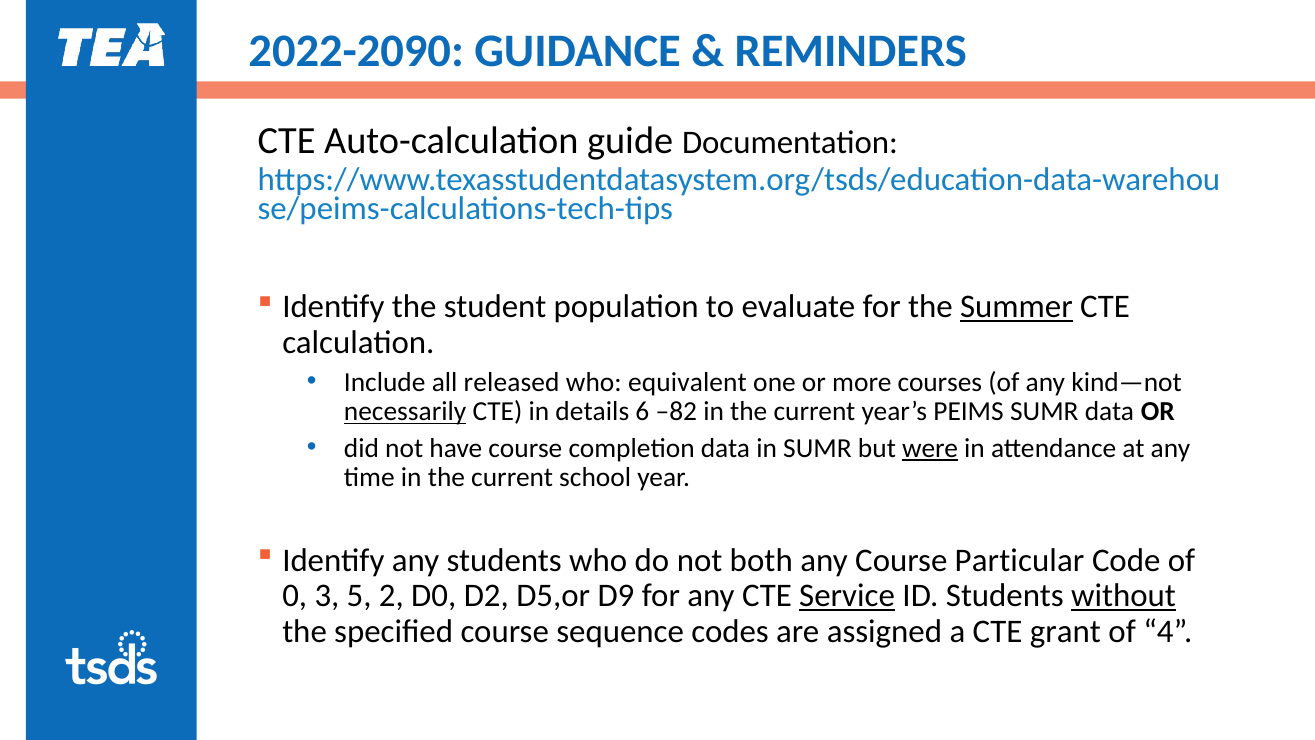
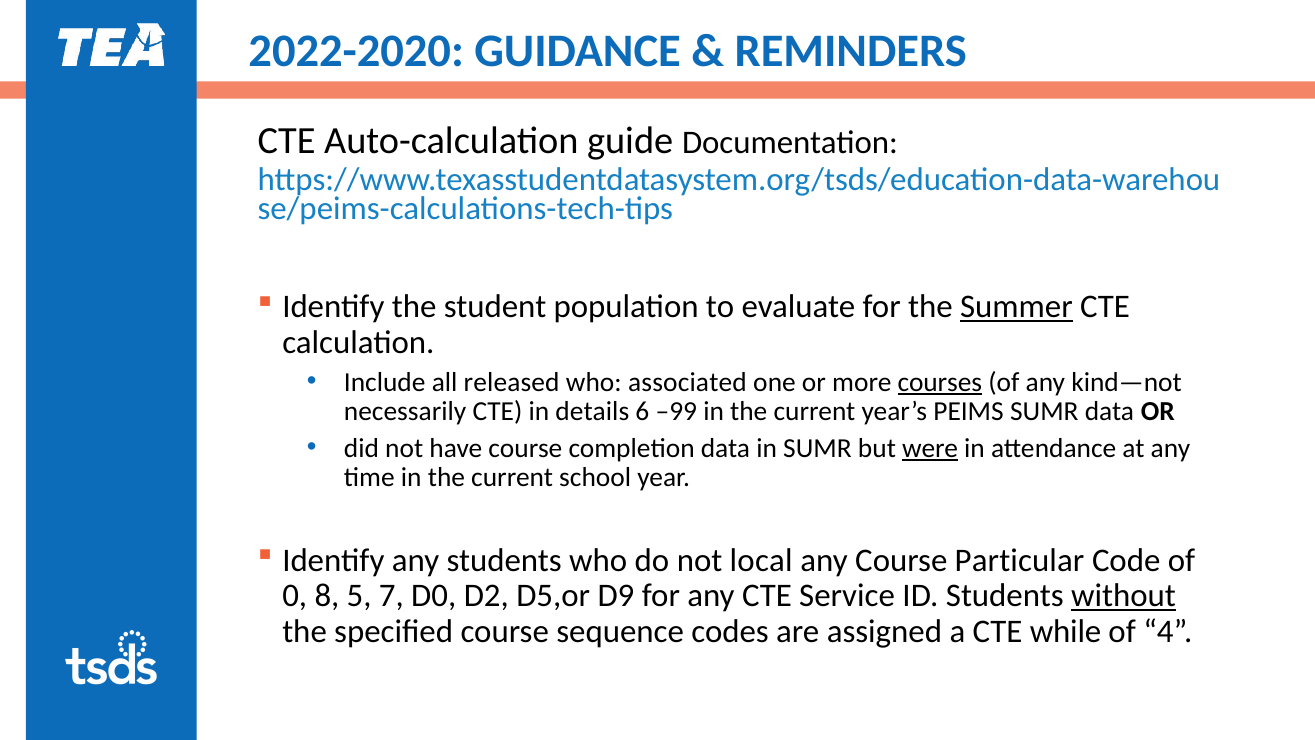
2022-2090: 2022-2090 -> 2022-2020
equivalent: equivalent -> associated
courses underline: none -> present
necessarily underline: present -> none
–82: –82 -> –99
both: both -> local
3: 3 -> 8
2: 2 -> 7
Service underline: present -> none
grant: grant -> while
